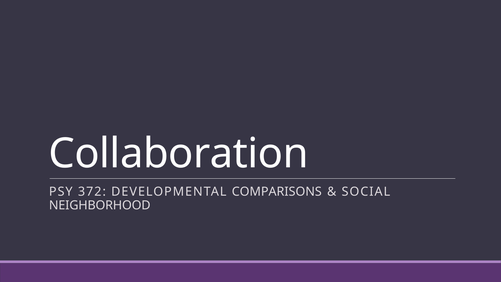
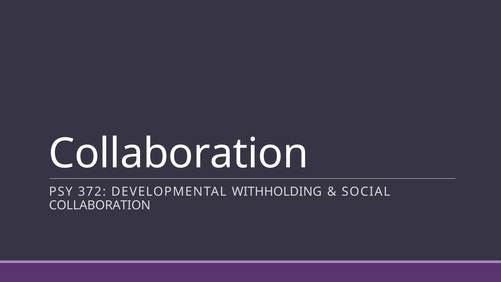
COMPARISONS: COMPARISONS -> WITHHOLDING
NEIGHBORHOOD at (100, 205): NEIGHBORHOOD -> COLLABORATION
